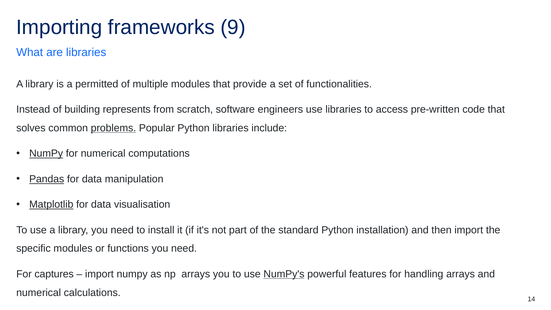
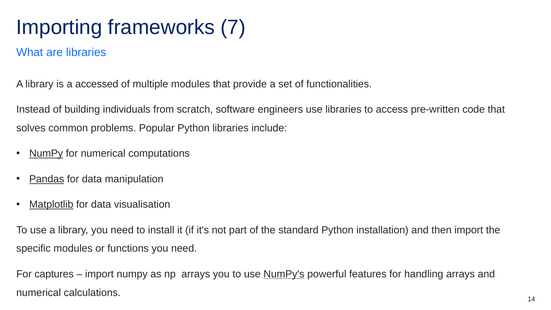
9: 9 -> 7
permitted: permitted -> accessed
represents: represents -> individuals
problems underline: present -> none
